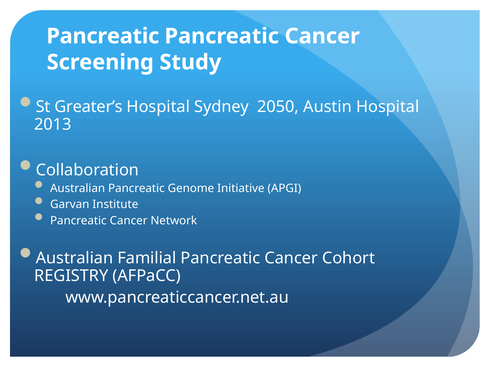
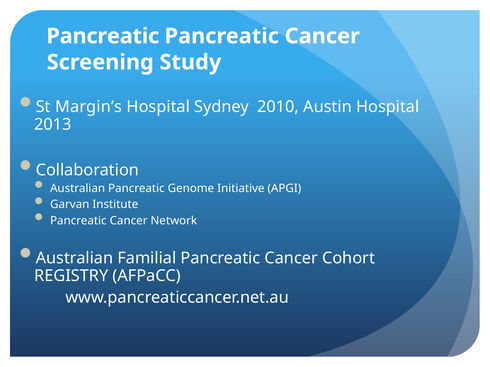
Greater’s: Greater’s -> Margin’s
2050: 2050 -> 2010
